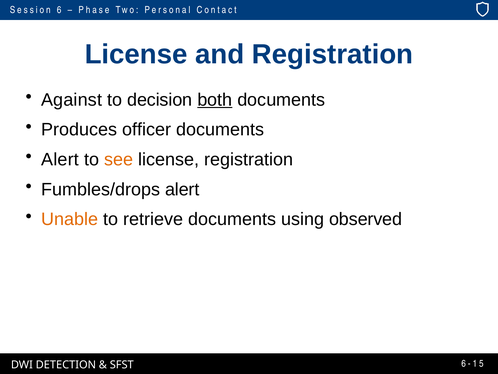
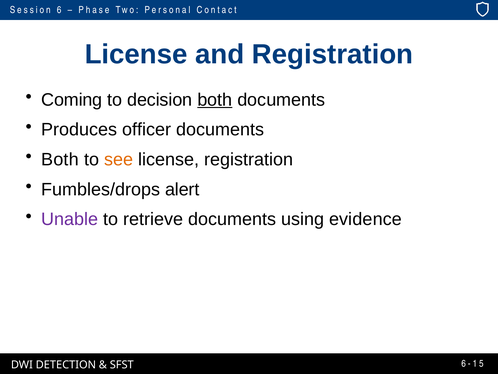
Against: Against -> Coming
Alert at (60, 159): Alert -> Both
Unable colour: orange -> purple
observed: observed -> evidence
